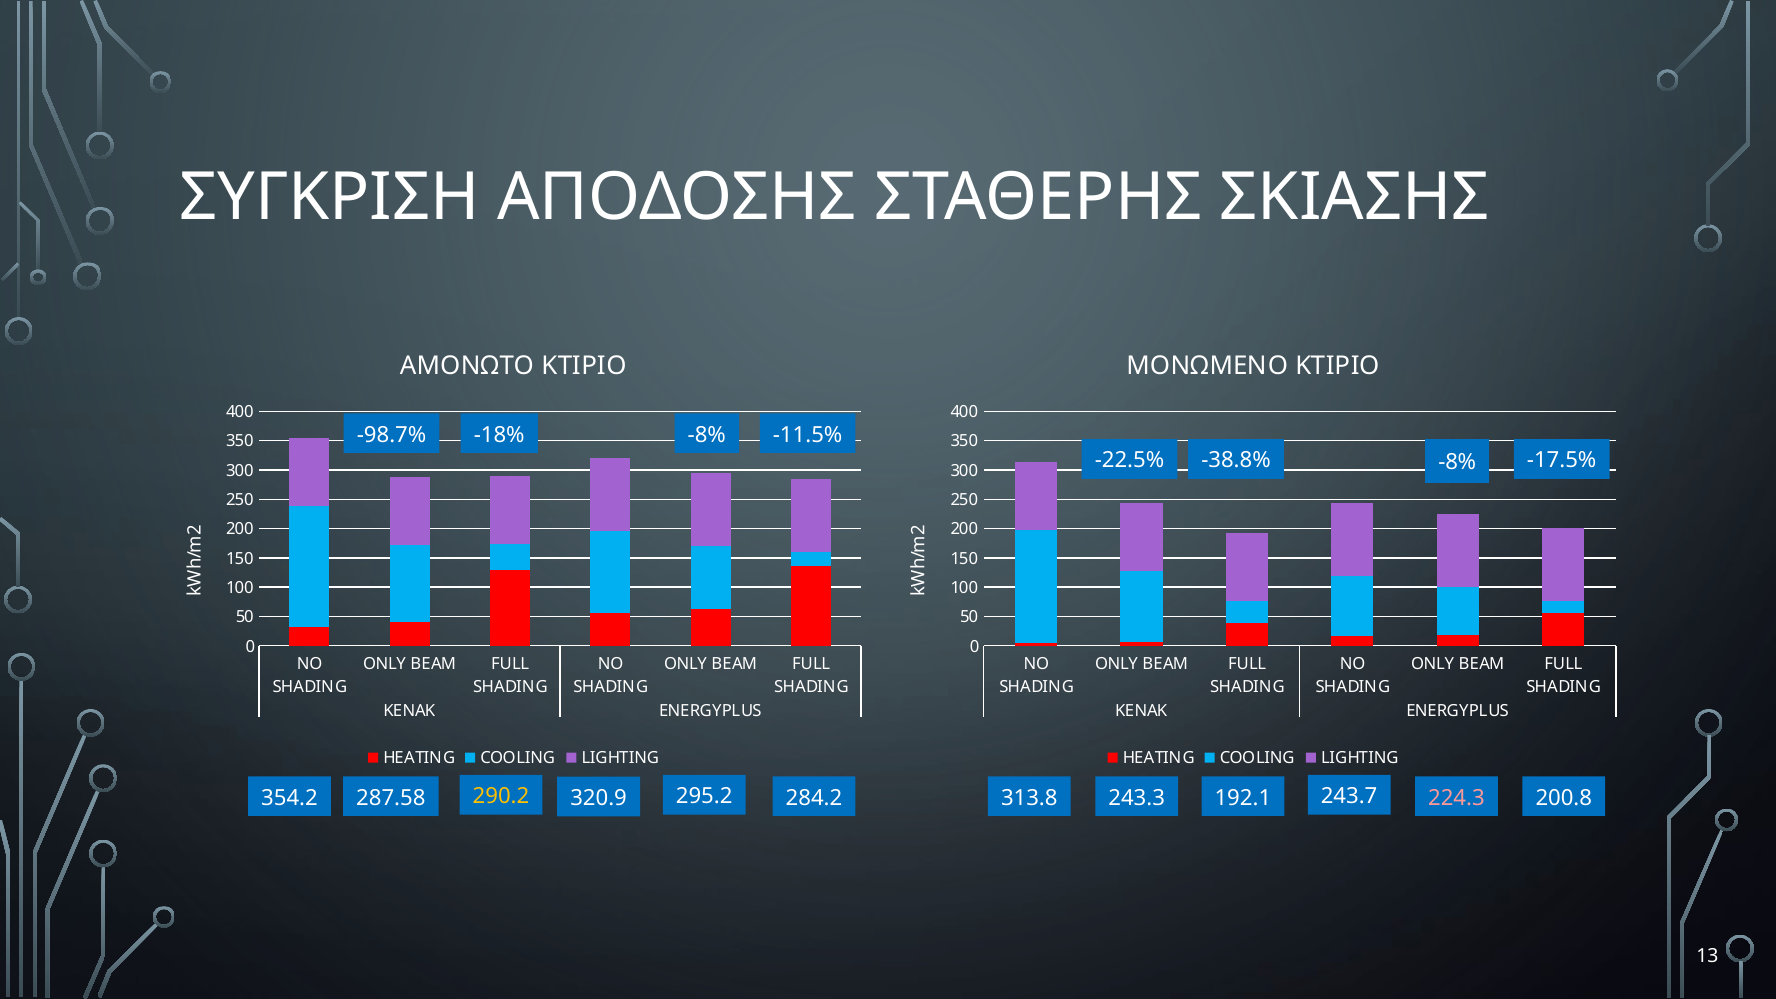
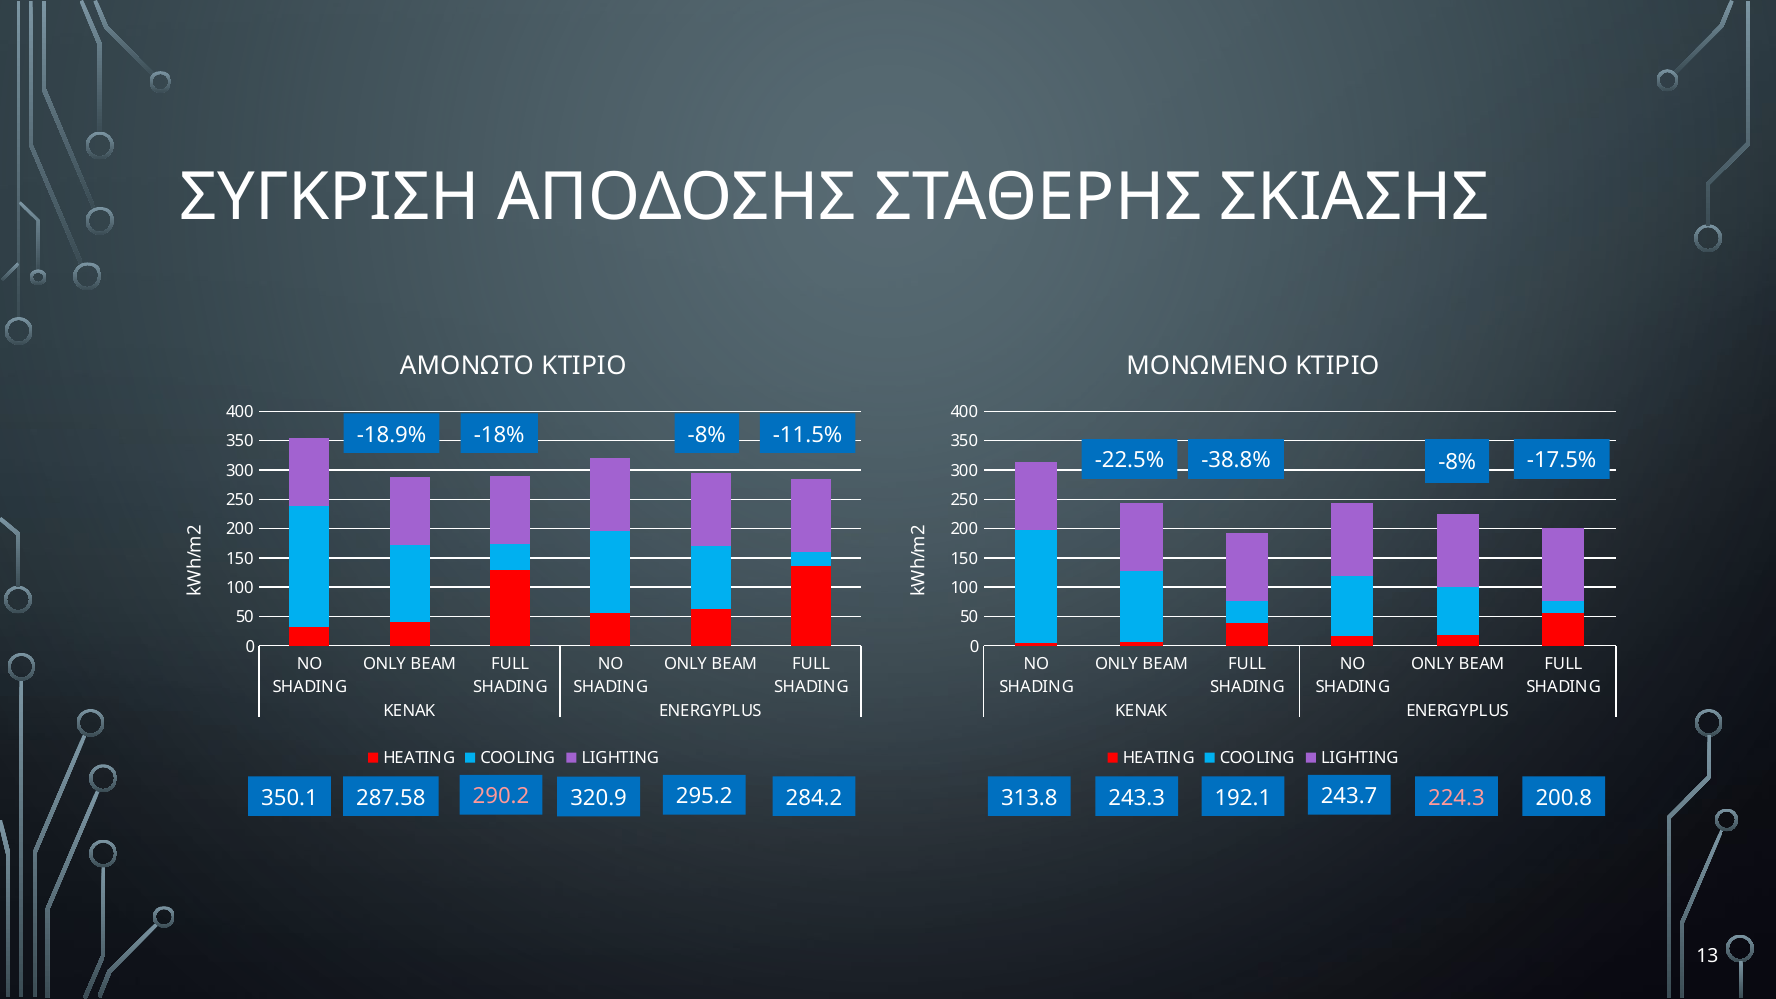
-98.7%: -98.7% -> -18.9%
354.2: 354.2 -> 350.1
290.2 colour: yellow -> pink
